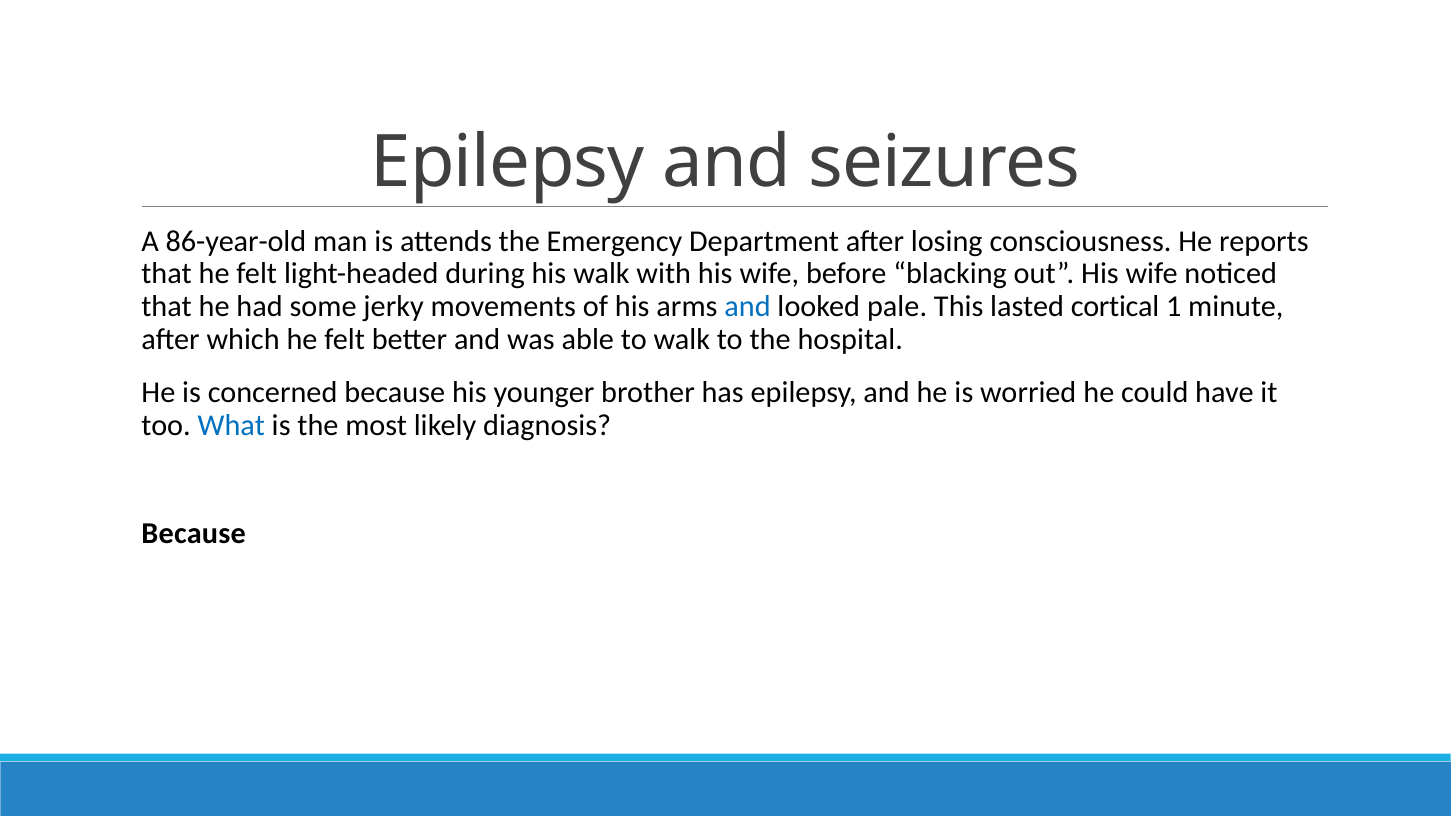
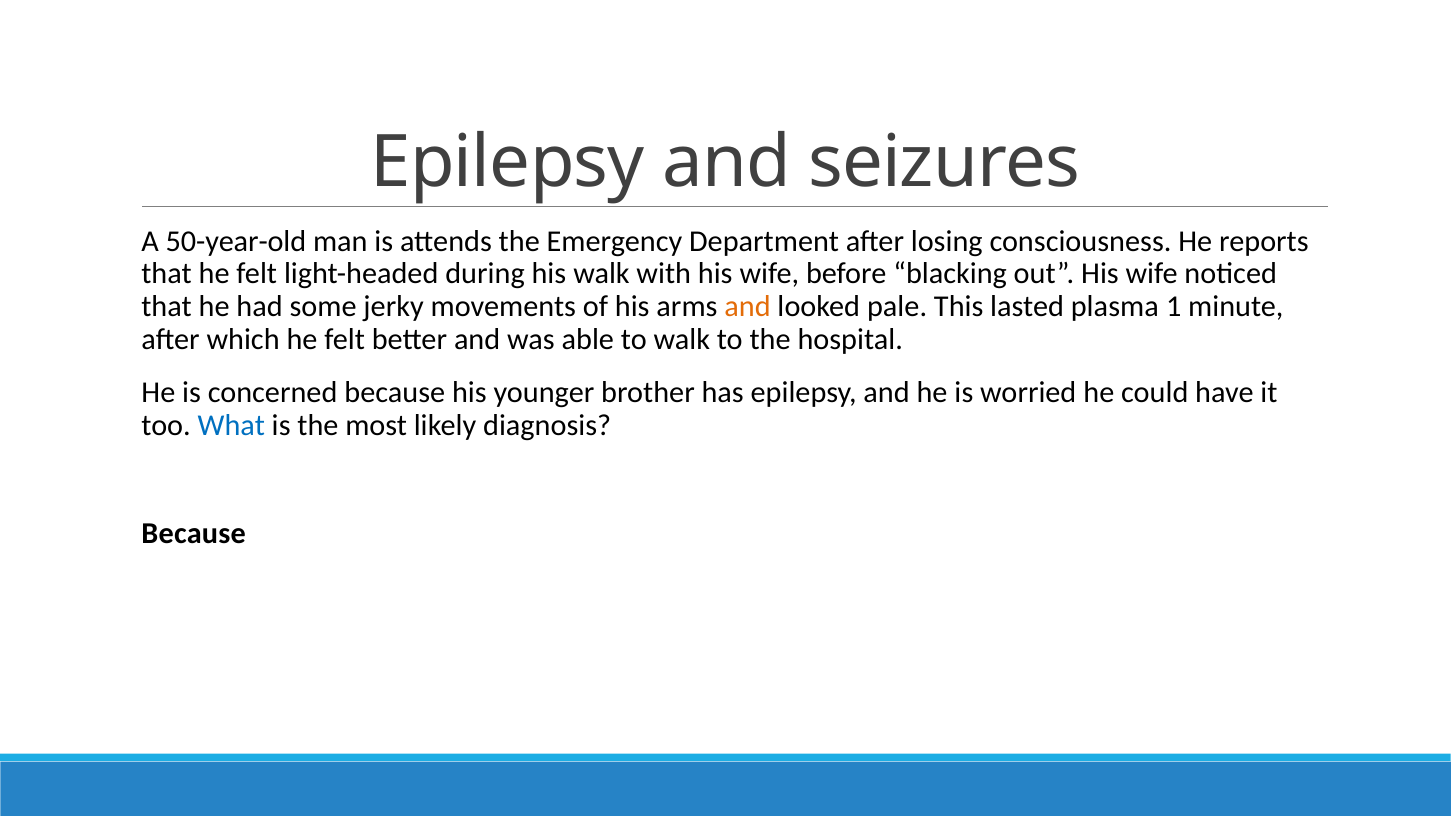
86-year-old: 86-year-old -> 50-year-old
and at (748, 307) colour: blue -> orange
cortical: cortical -> plasma
